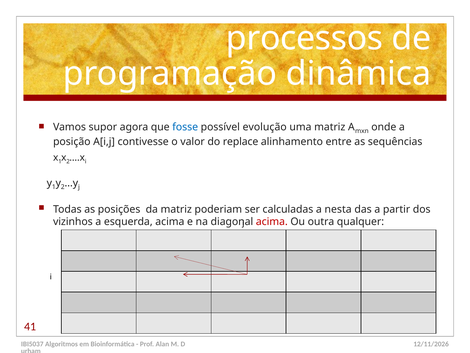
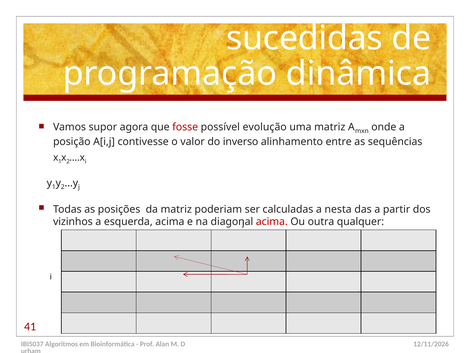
processos: processos -> sucedidas
fosse colour: blue -> red
replace: replace -> inverso
